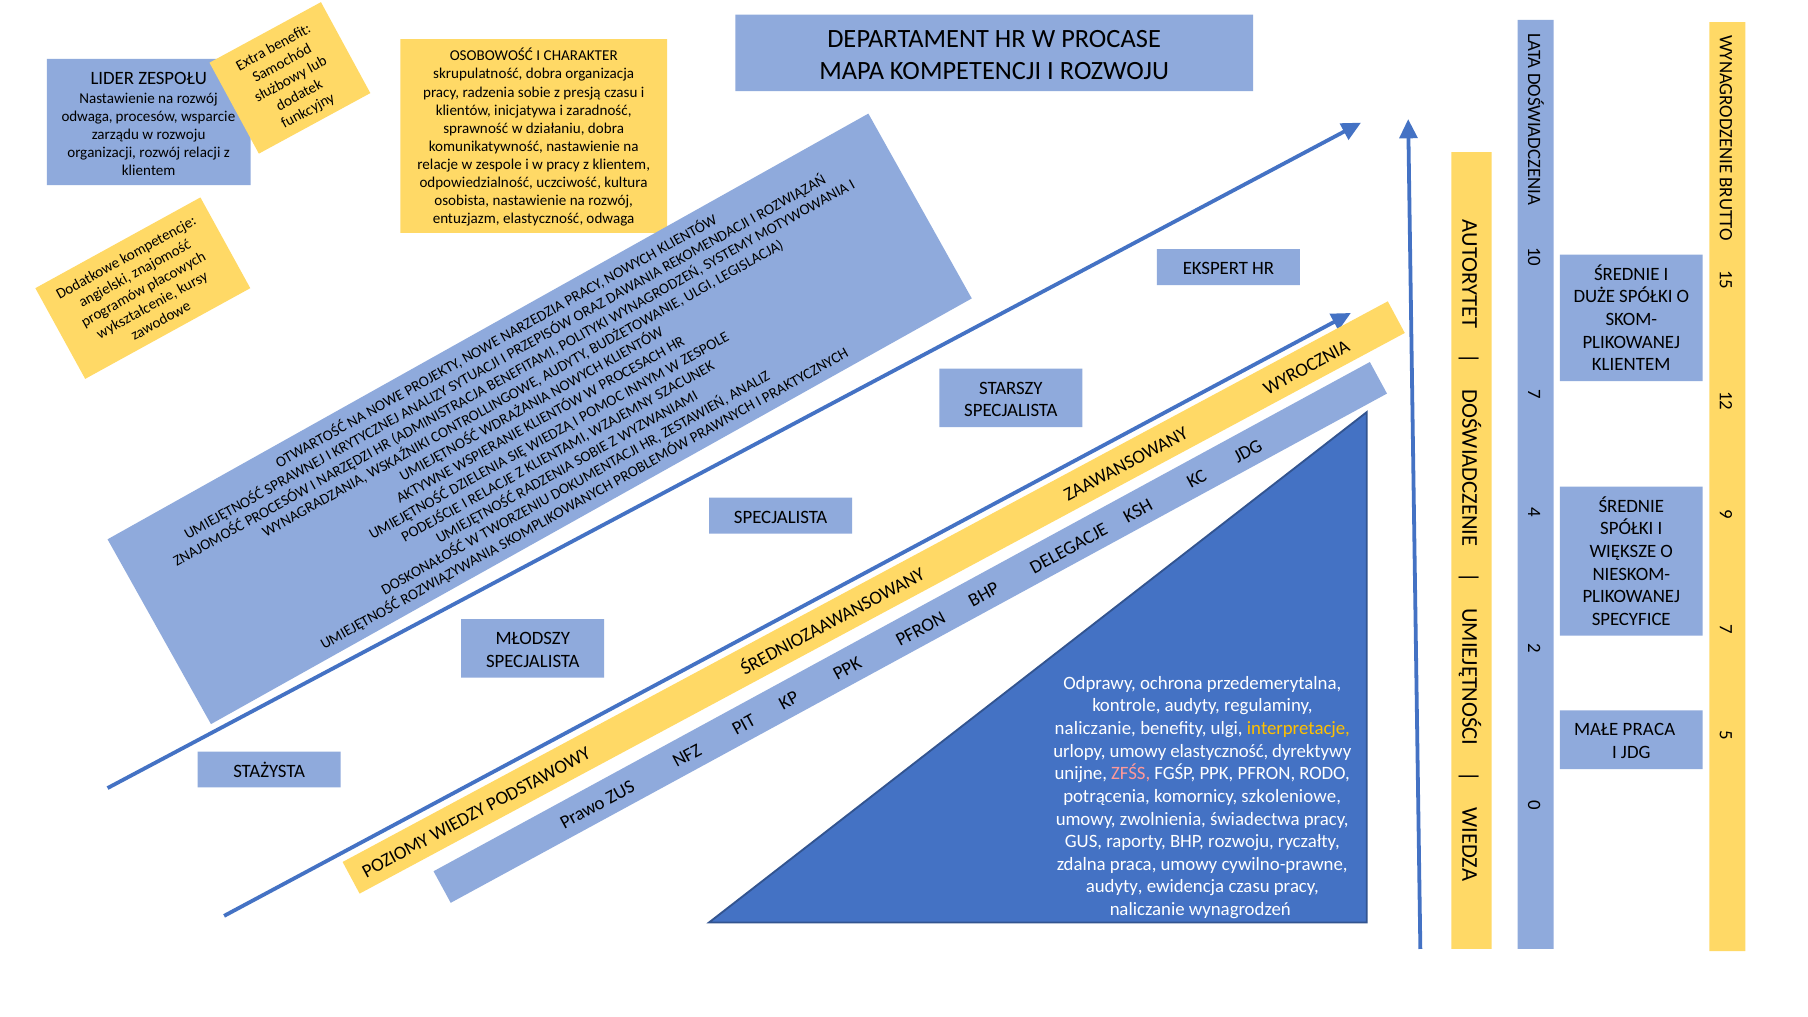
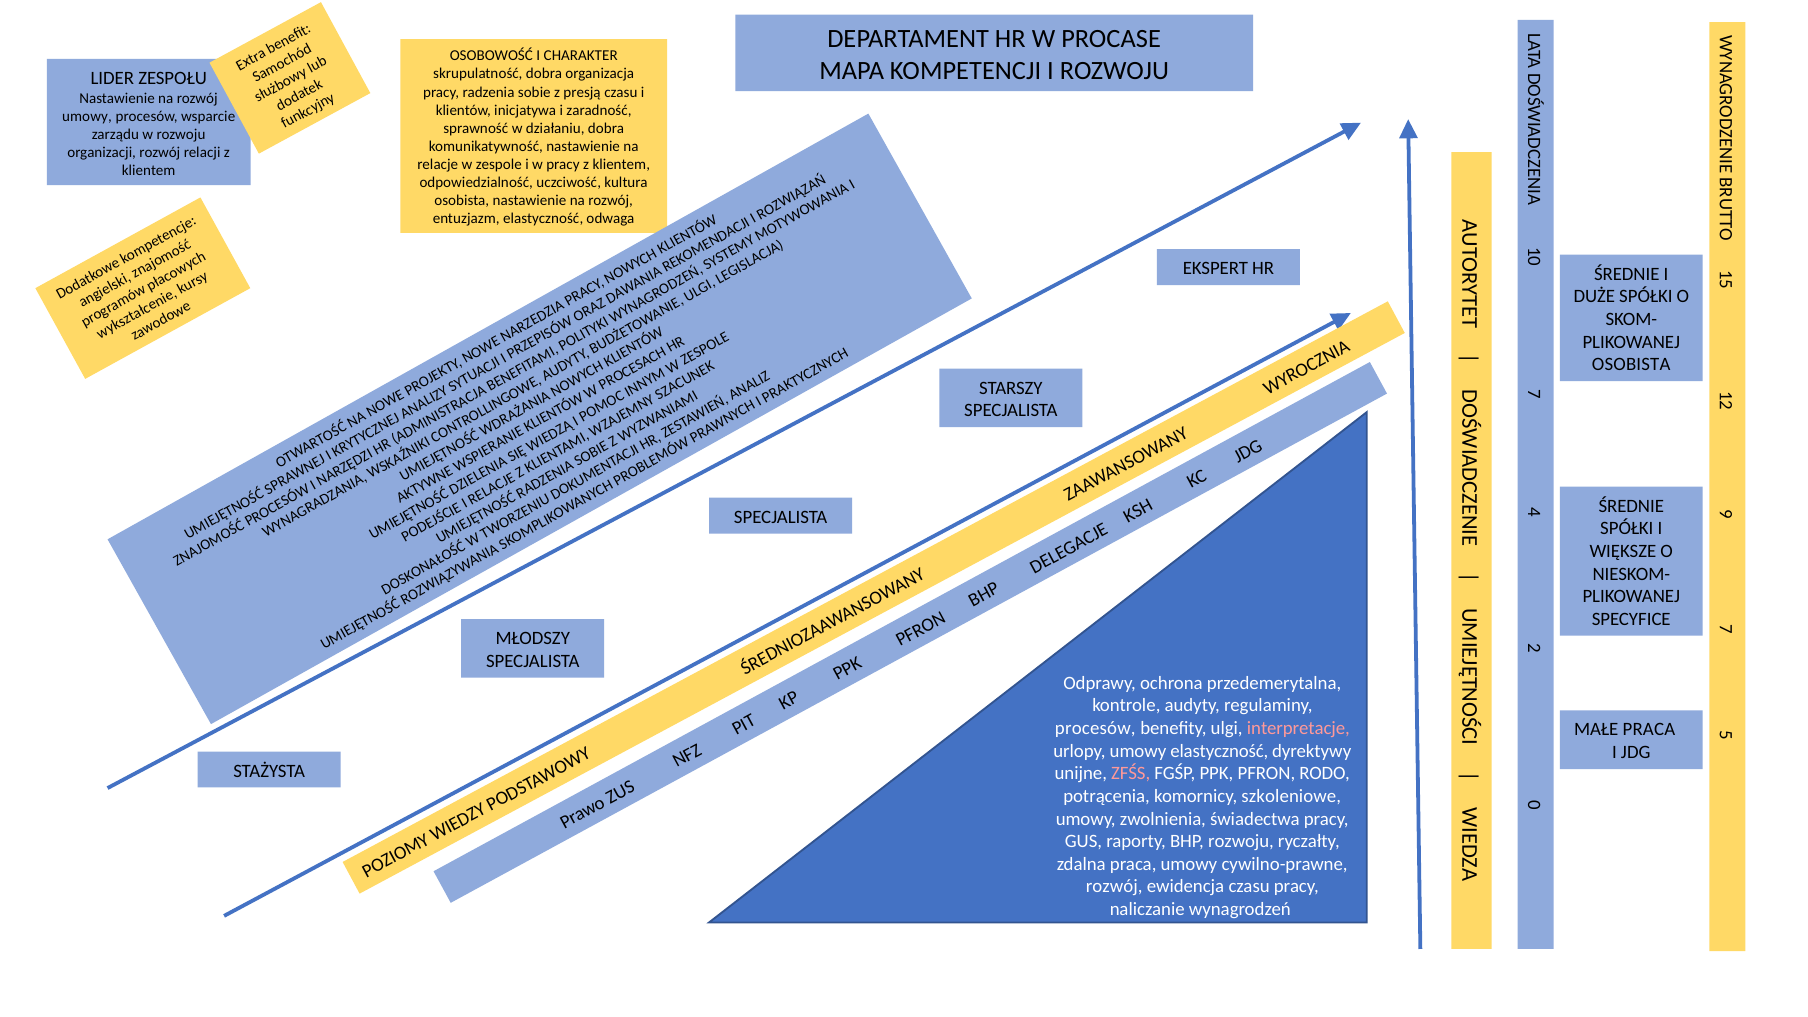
odwaga at (87, 116): odwaga -> umowy
KLIENTEM at (1631, 365): KLIENTEM -> OSOBISTA
naliczanie at (1095, 728): naliczanie -> procesów
interpretacje colour: yellow -> pink
audyty at (1114, 887): audyty -> rozwój
